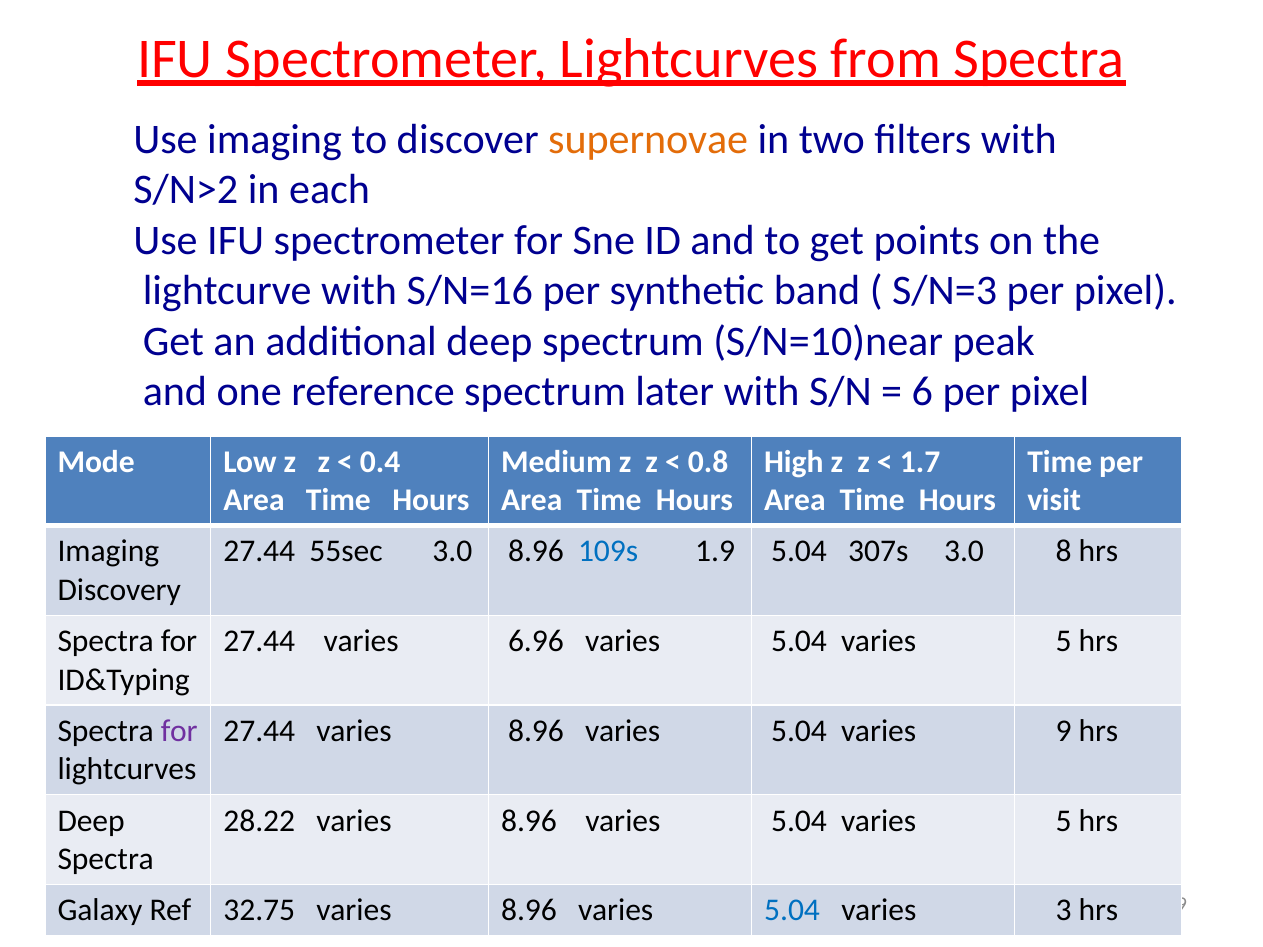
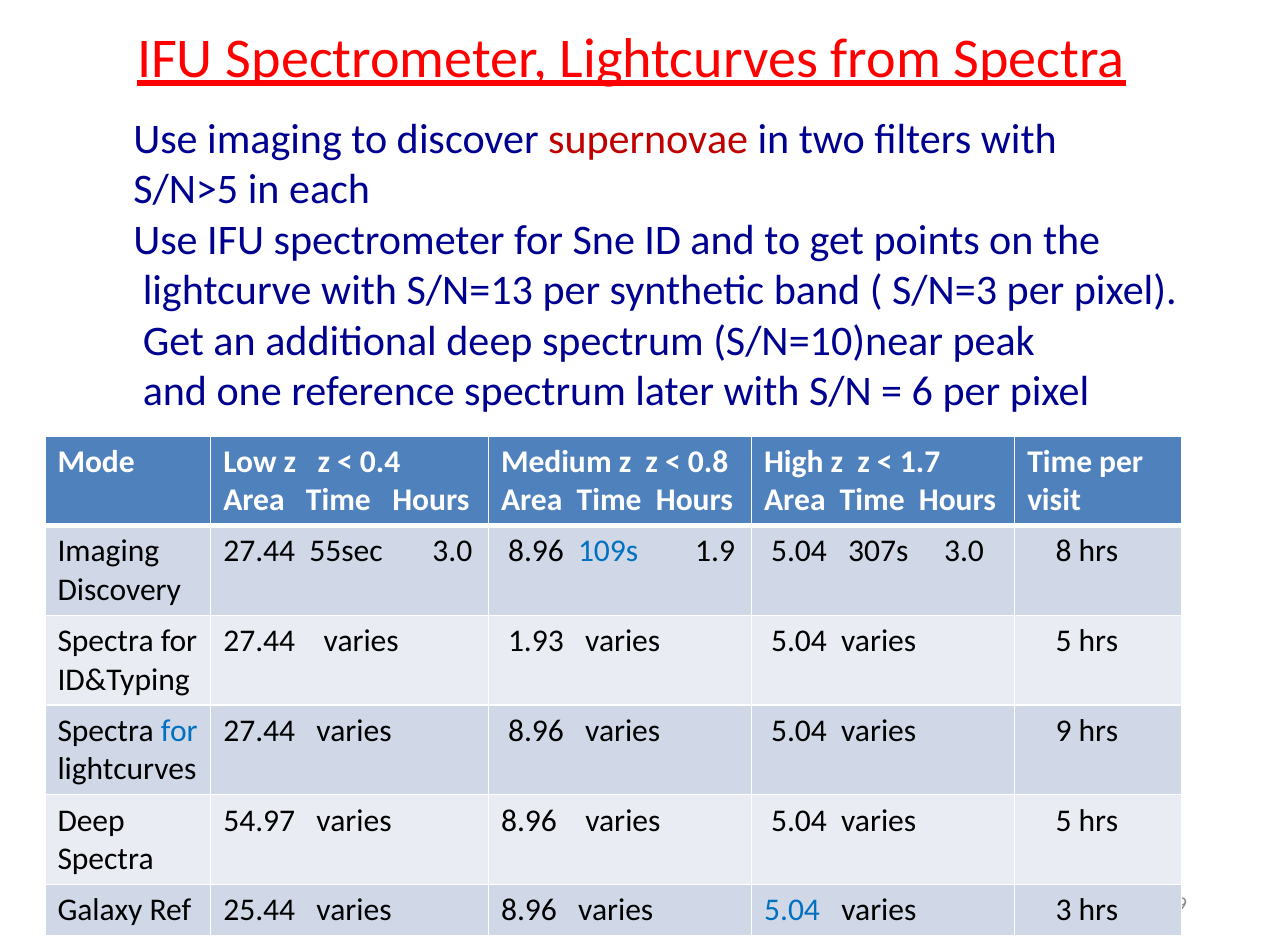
supernovae colour: orange -> red
S/N>2: S/N>2 -> S/N>5
S/N=16: S/N=16 -> S/N=13
6.96: 6.96 -> 1.93
for at (179, 731) colour: purple -> blue
28.22: 28.22 -> 54.97
32.75: 32.75 -> 25.44
